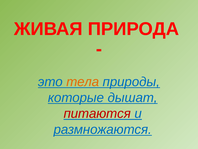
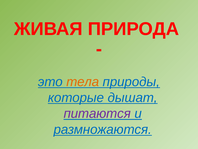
питаются colour: red -> purple
